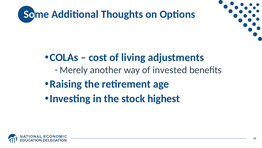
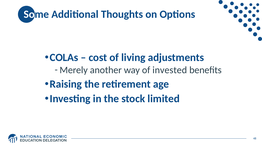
highest: highest -> limited
